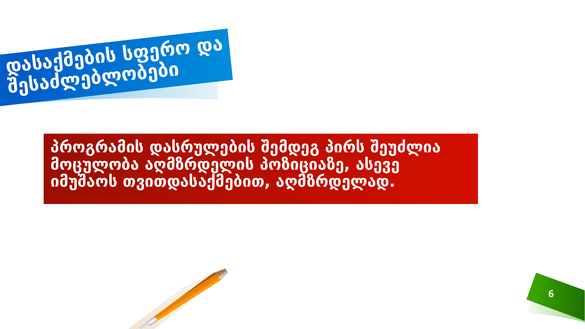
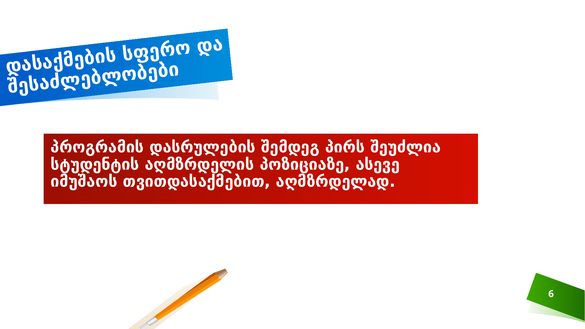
მოცულობა: მოცულობა -> სტუდენტის
